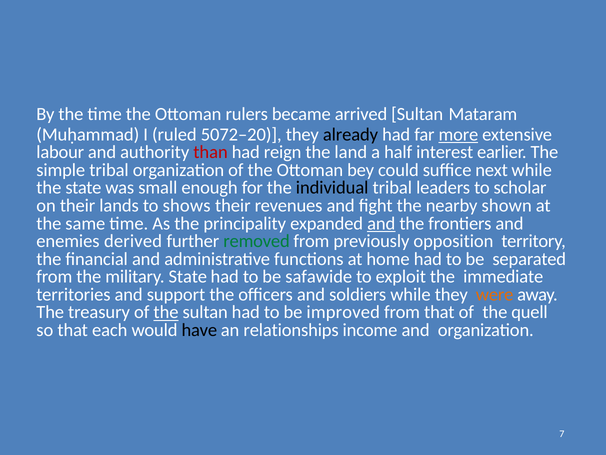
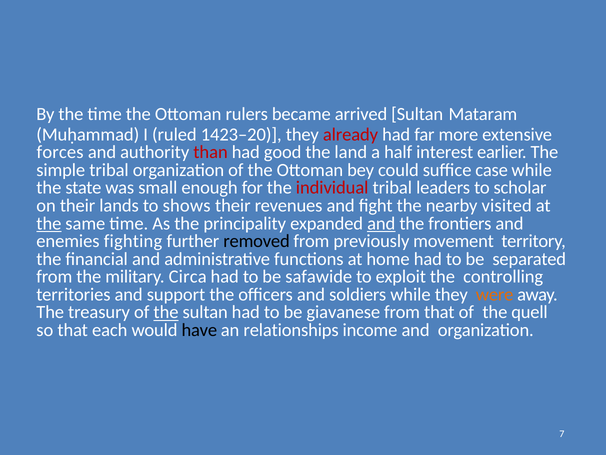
5072–20: 5072–20 -> 1423–20
already colour: black -> red
more underline: present -> none
labour: labour -> forces
reign: reign -> good
next: next -> case
individual colour: black -> red
shown: shown -> visited
the at (49, 223) underline: none -> present
derived: derived -> fighting
removed colour: green -> black
opposition: opposition -> movement
military State: State -> Circa
immediate: immediate -> controlling
improved: improved -> giavanese
